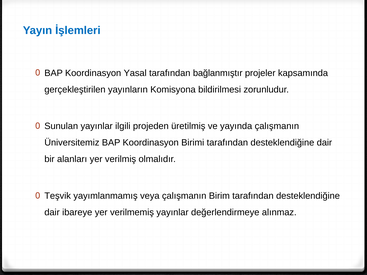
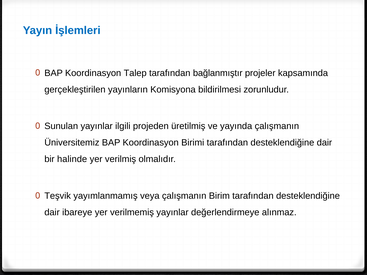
Yasal: Yasal -> Talep
alanları: alanları -> halinde
